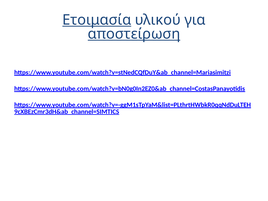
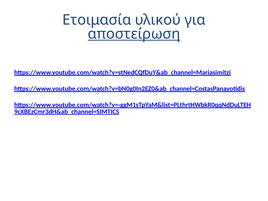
Ετοιμασία underline: present -> none
